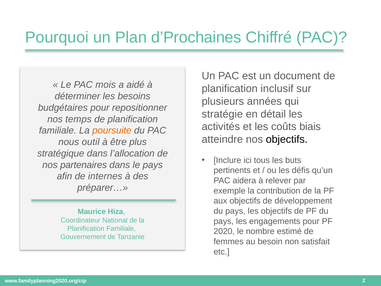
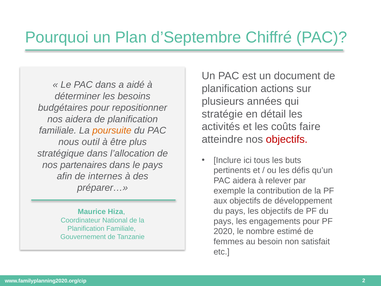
d’Prochaines: d’Prochaines -> d’Septembre
PAC mois: mois -> dans
inclusif: inclusif -> actions
nos temps: temps -> aidera
biais: biais -> faire
objectifs at (287, 139) colour: black -> red
